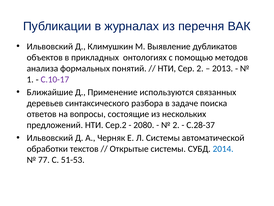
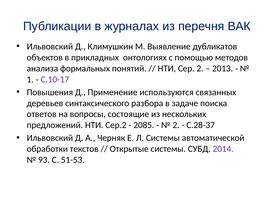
Ближайшие: Ближайшие -> Повышения
2080: 2080 -> 2085
2014 colour: blue -> purple
77: 77 -> 93
